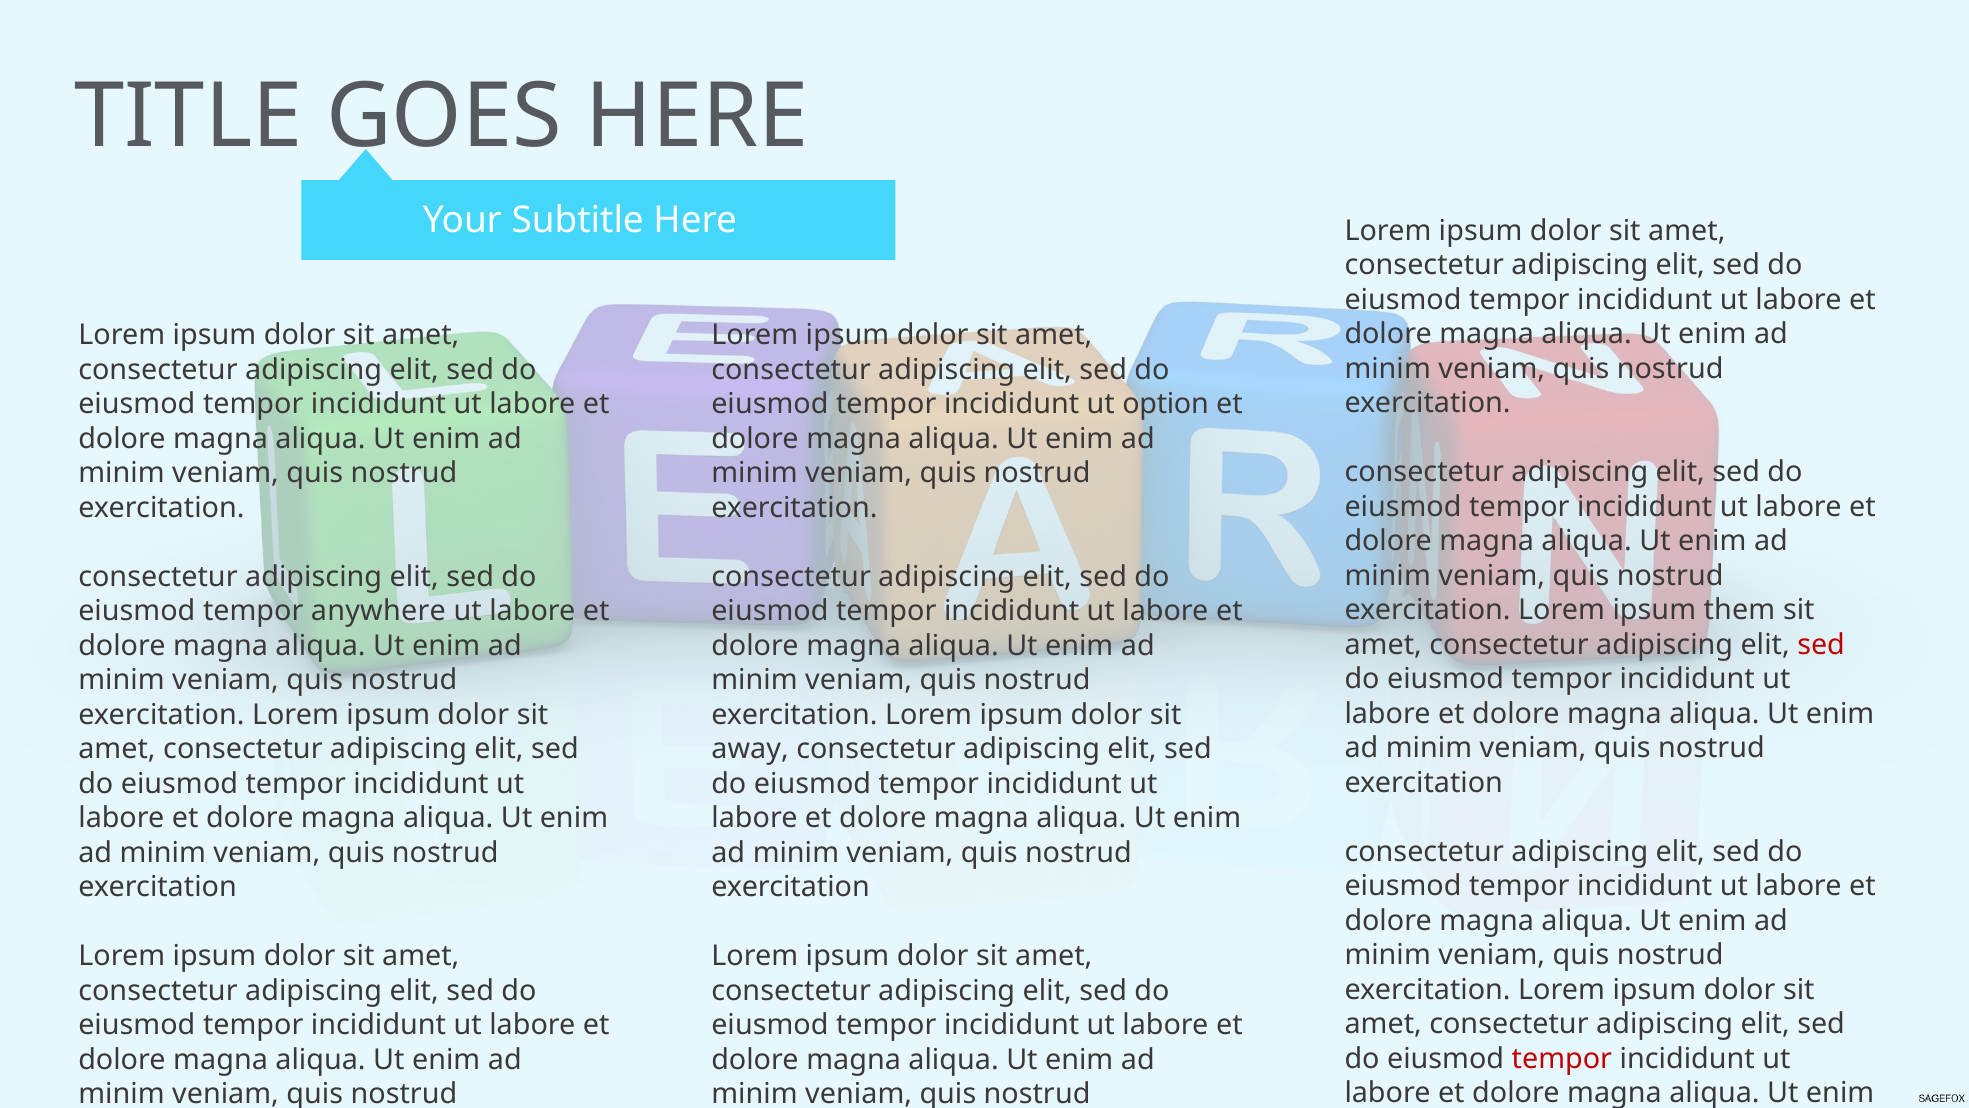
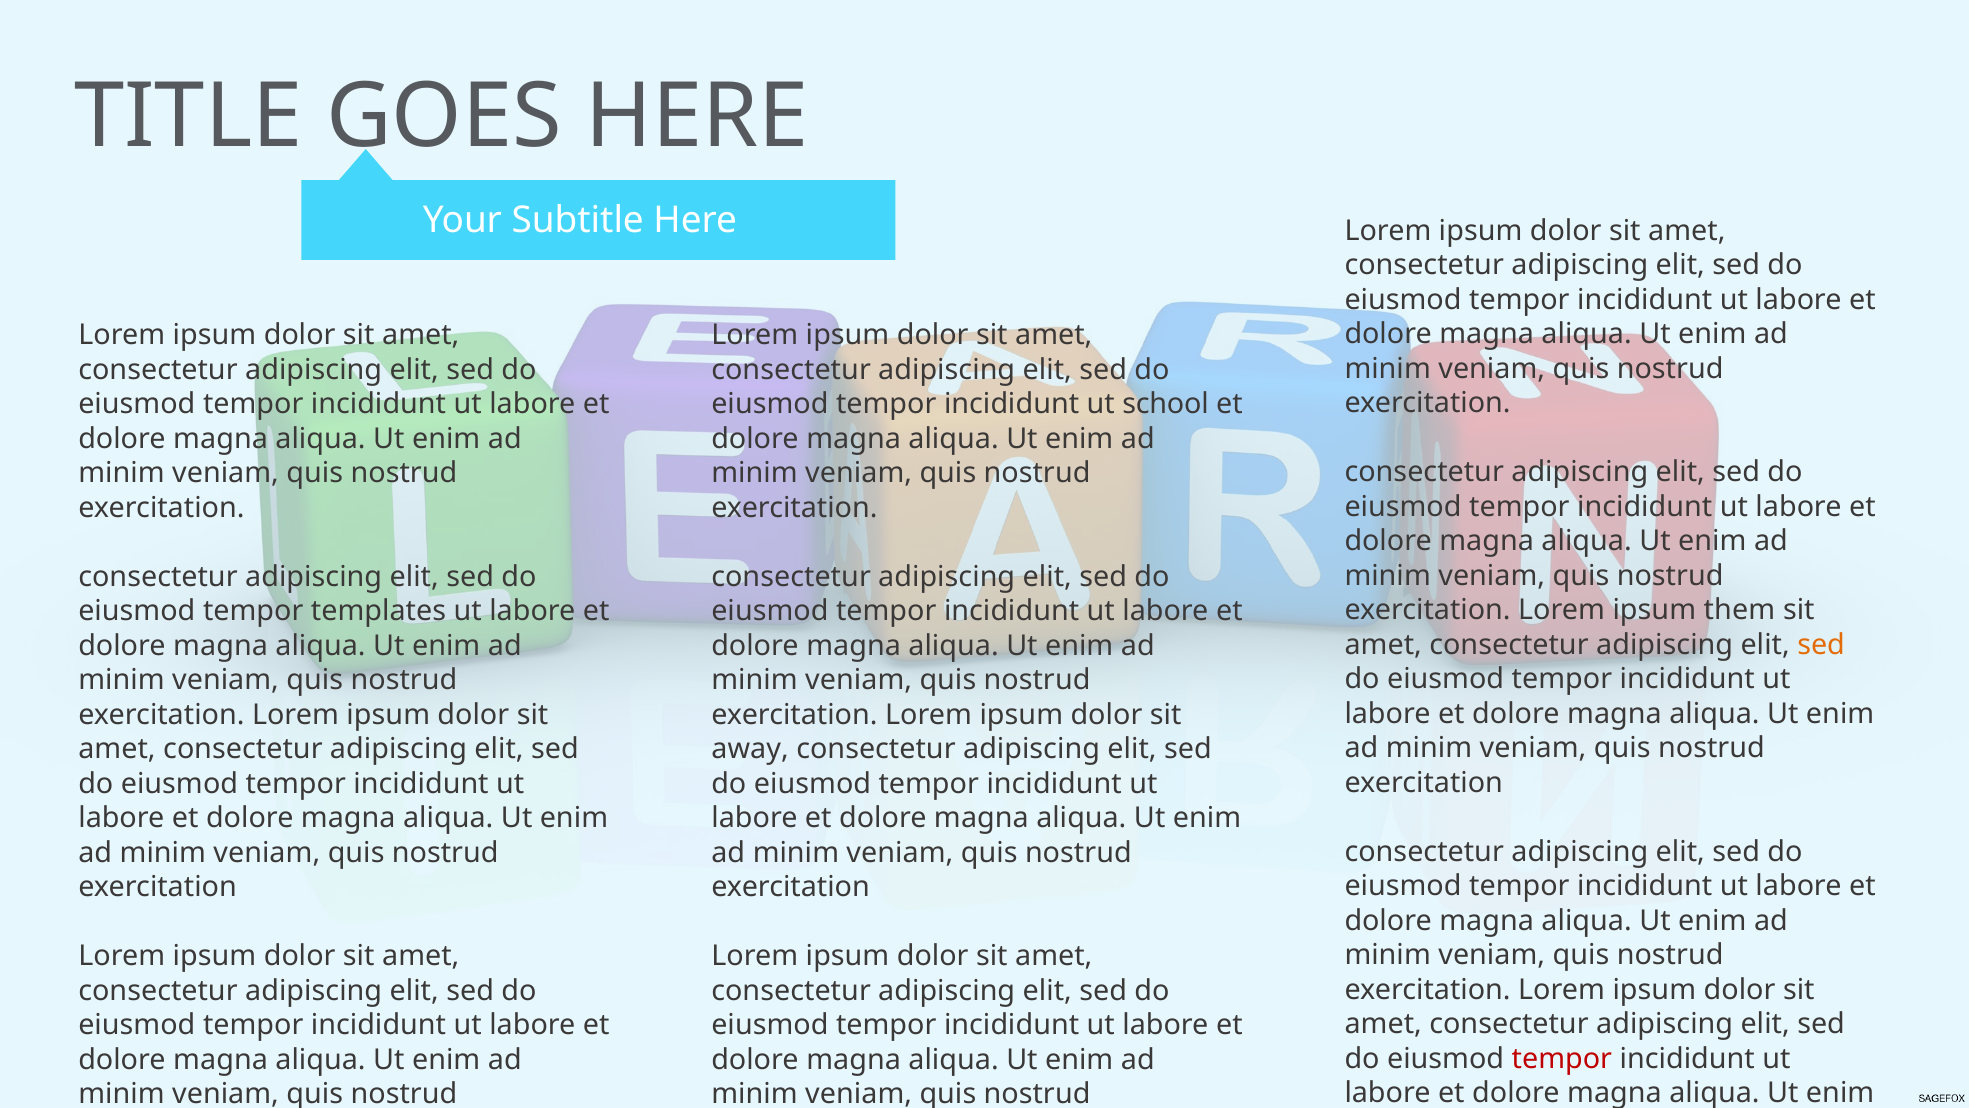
option: option -> school
anywhere: anywhere -> templates
sed at (1821, 645) colour: red -> orange
